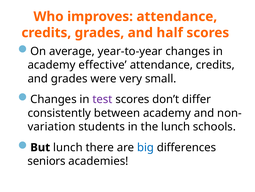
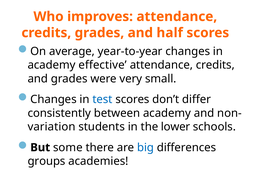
test colour: purple -> blue
the lunch: lunch -> lower
But lunch: lunch -> some
seniors: seniors -> groups
